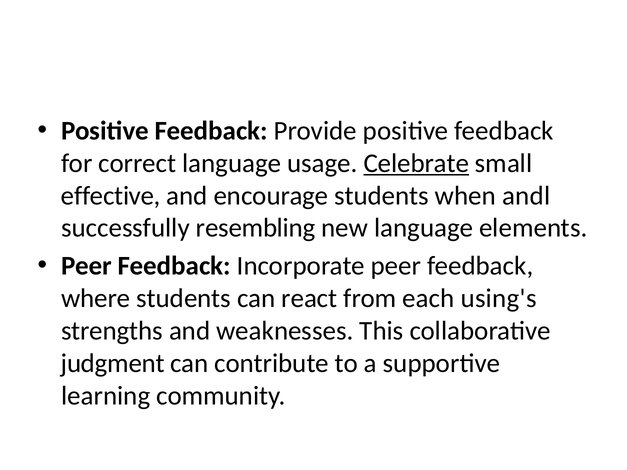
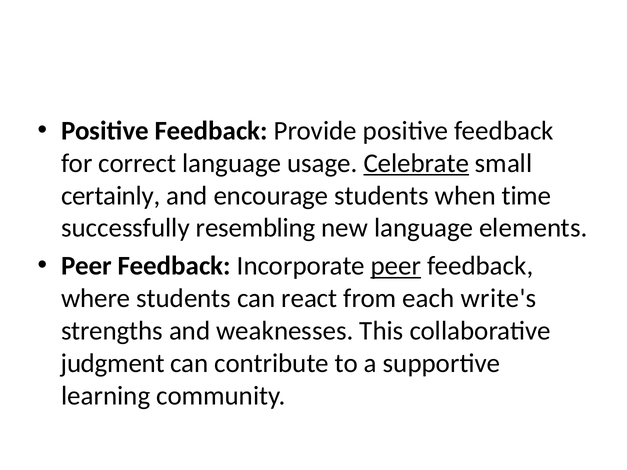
effective: effective -> certainly
andl: andl -> time
peer at (396, 266) underline: none -> present
using's: using's -> write's
